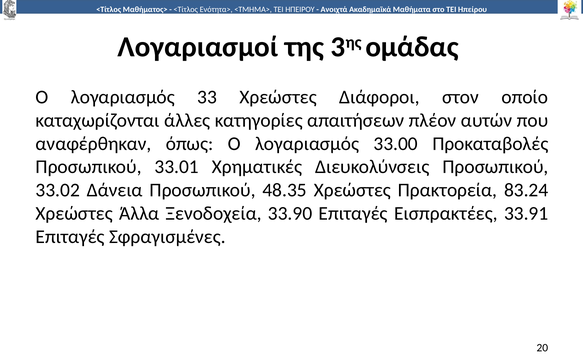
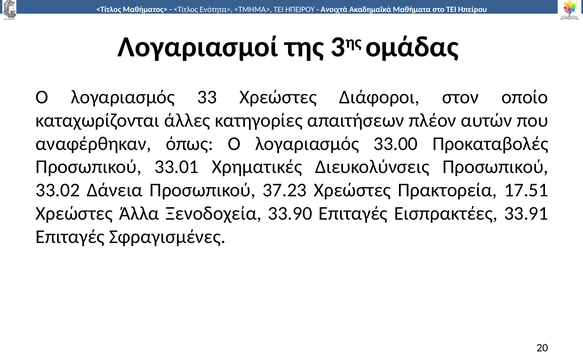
48.35: 48.35 -> 37.23
83.24: 83.24 -> 17.51
